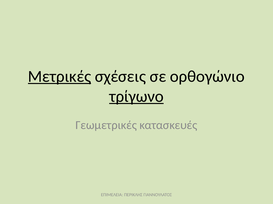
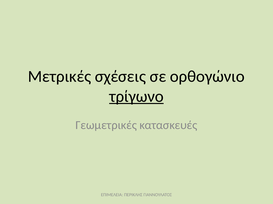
Μετρικές underline: present -> none
